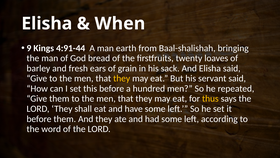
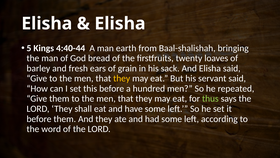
When at (120, 23): When -> Elisha
9: 9 -> 5
4:91-44: 4:91-44 -> 4:40-44
thus colour: yellow -> light green
